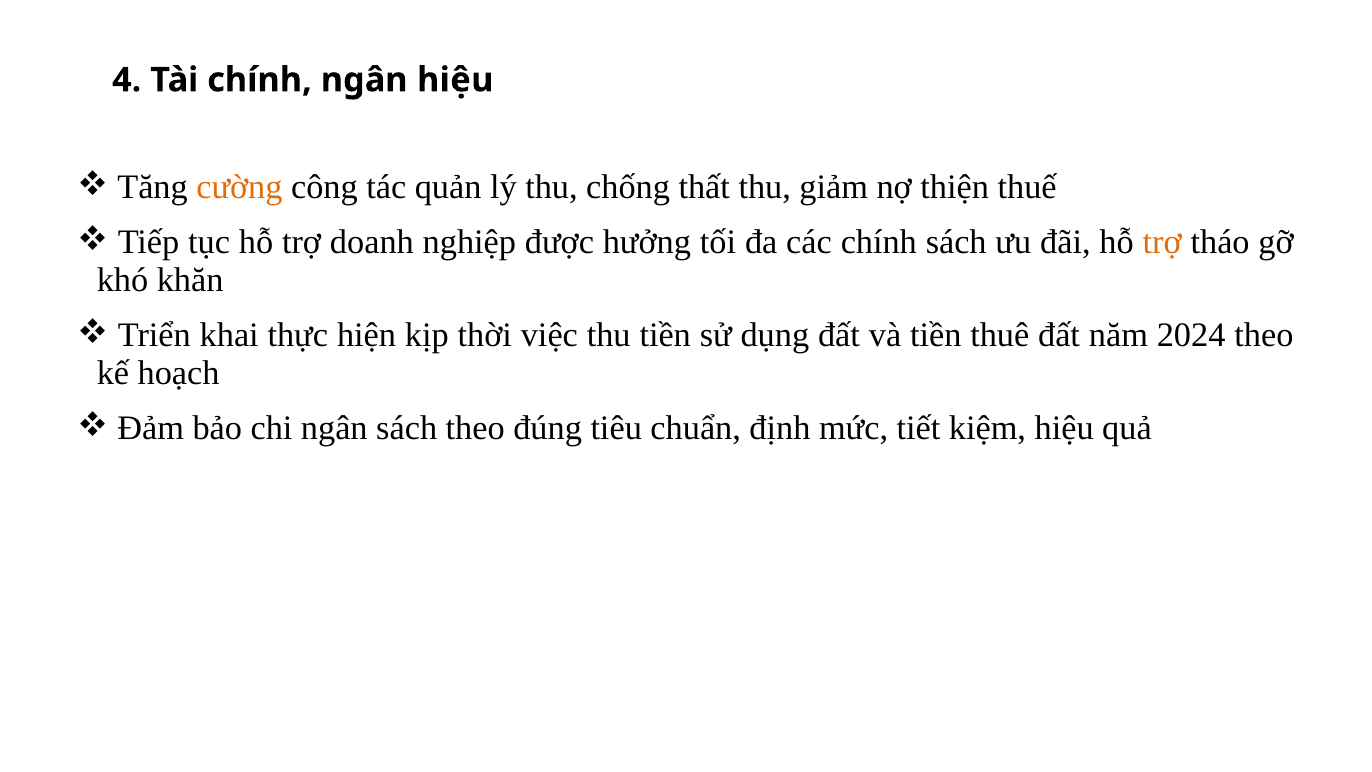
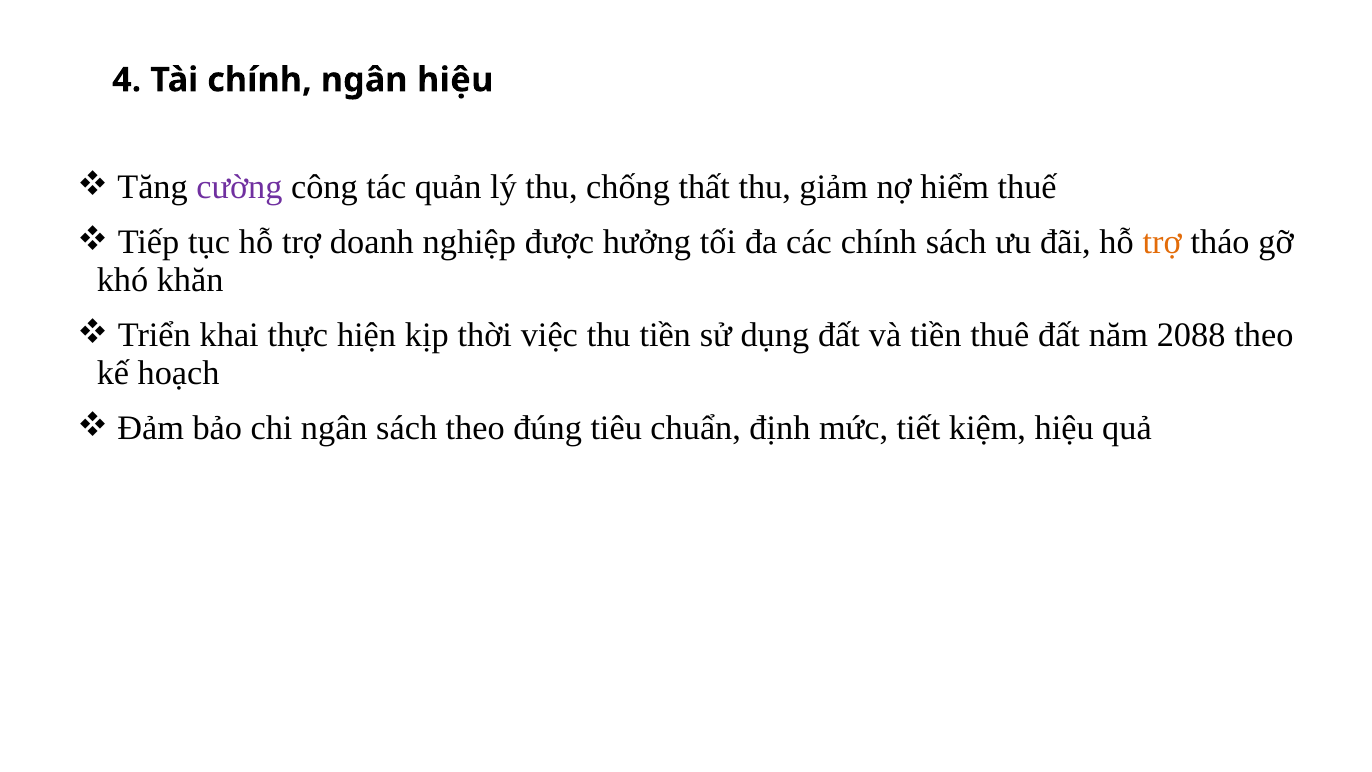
cường colour: orange -> purple
thiện: thiện -> hiểm
2024: 2024 -> 2088
